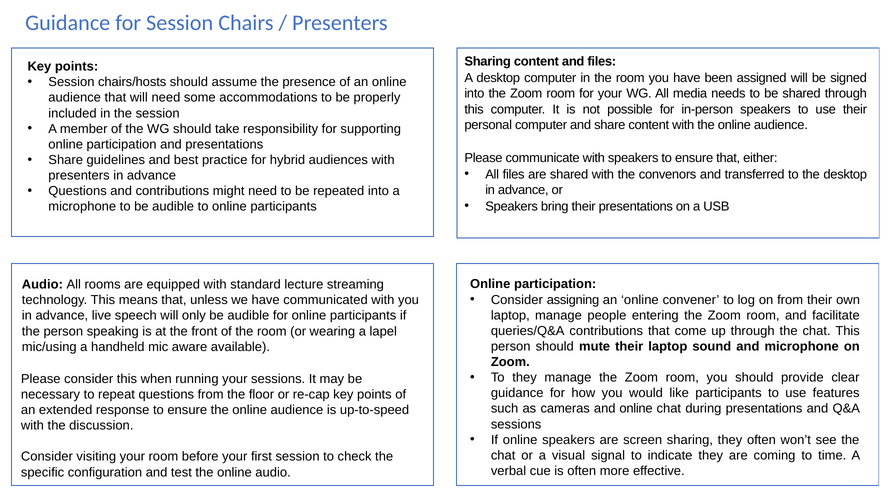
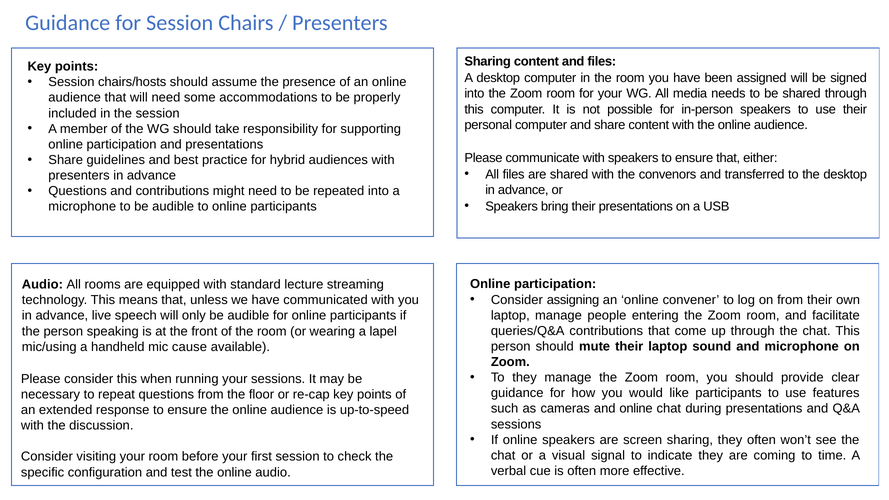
aware: aware -> cause
